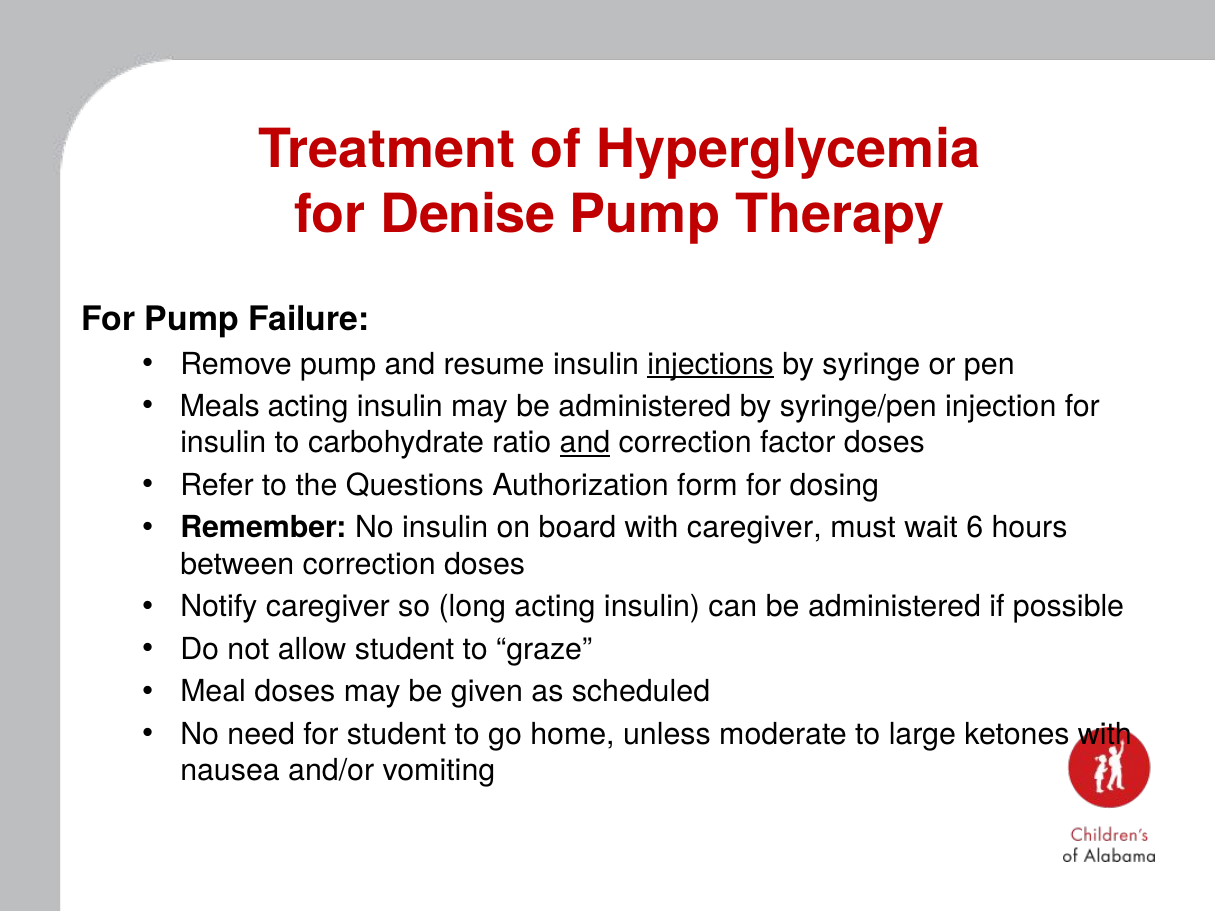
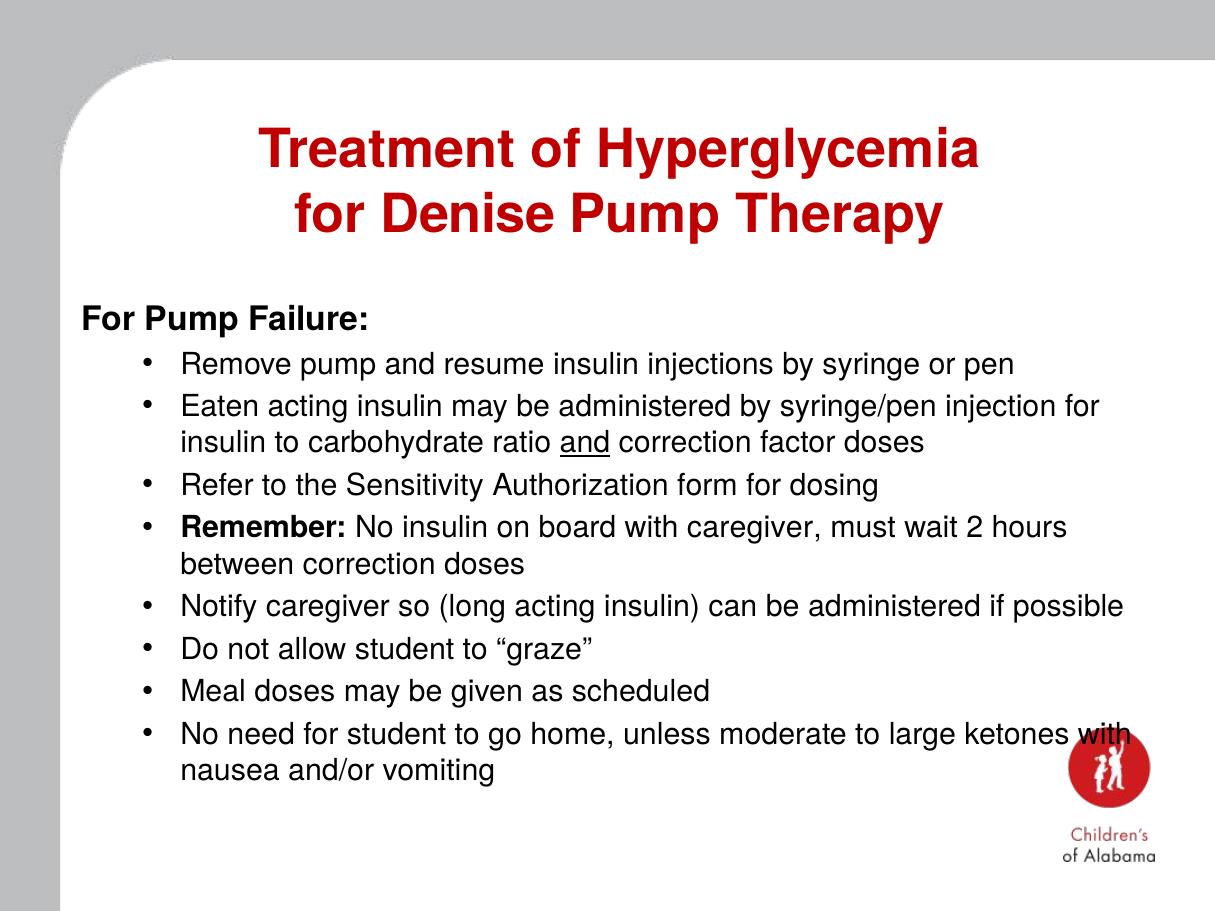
injections underline: present -> none
Meals: Meals -> Eaten
Questions: Questions -> Sensitivity
6: 6 -> 2
